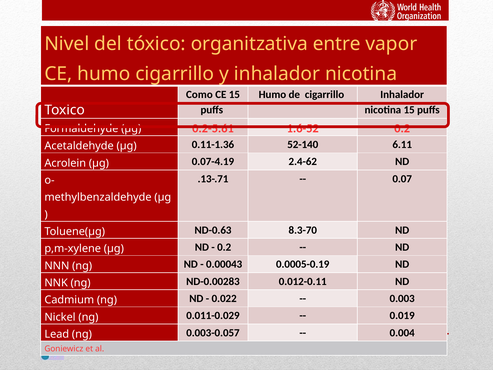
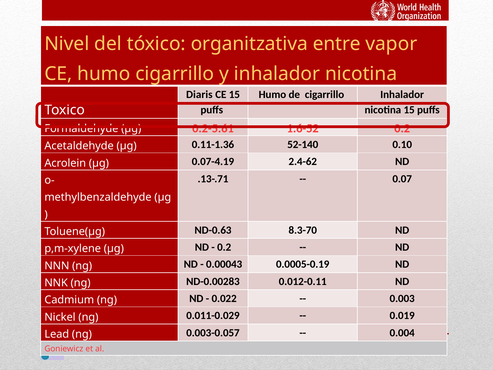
Como: Como -> Diaris
6.11: 6.11 -> 0.10
